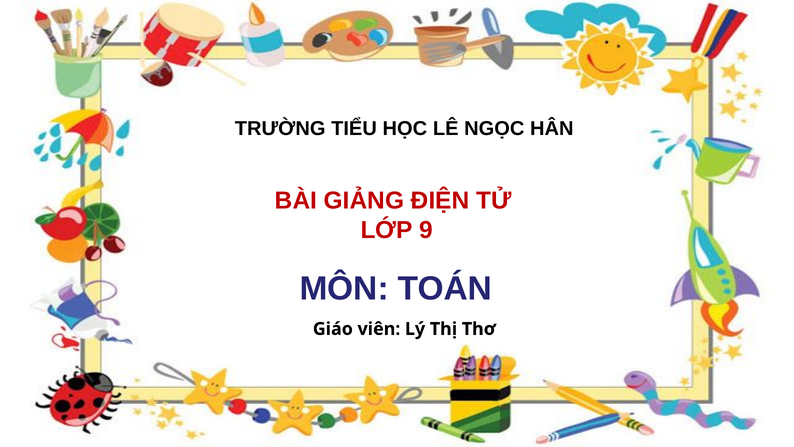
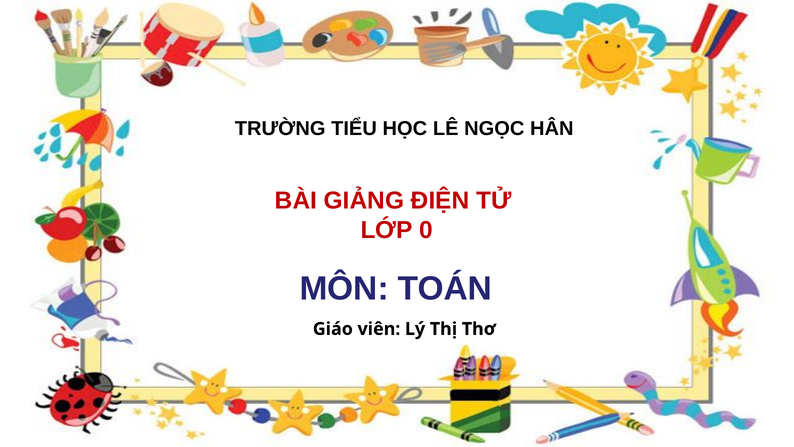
9: 9 -> 0
